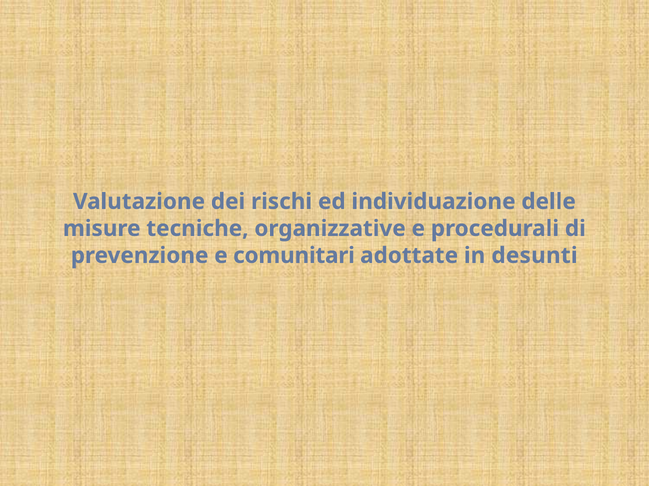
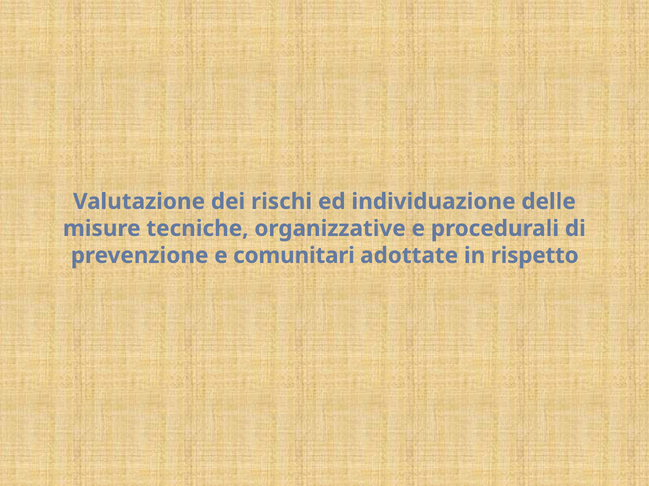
desunti: desunti -> rispetto
